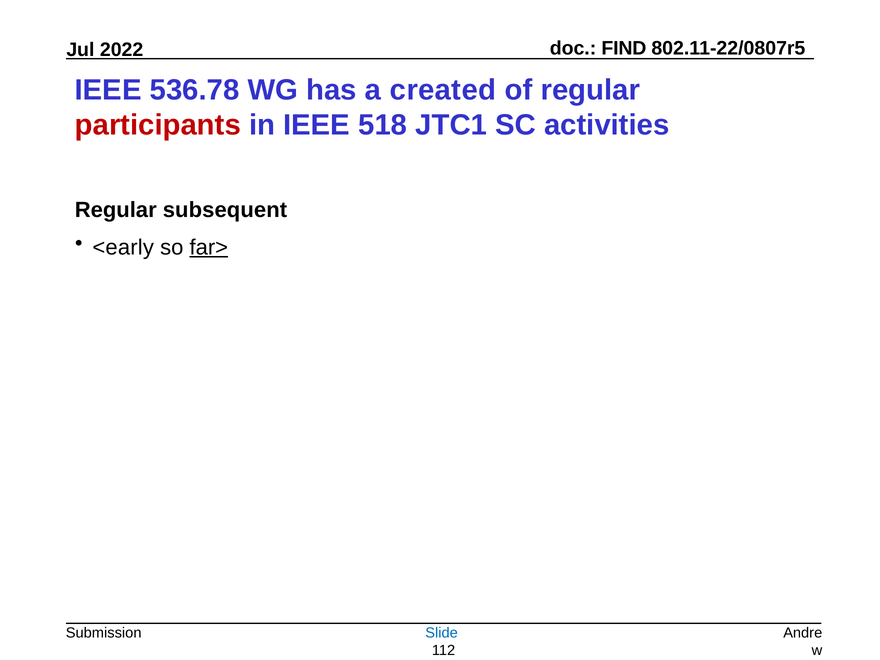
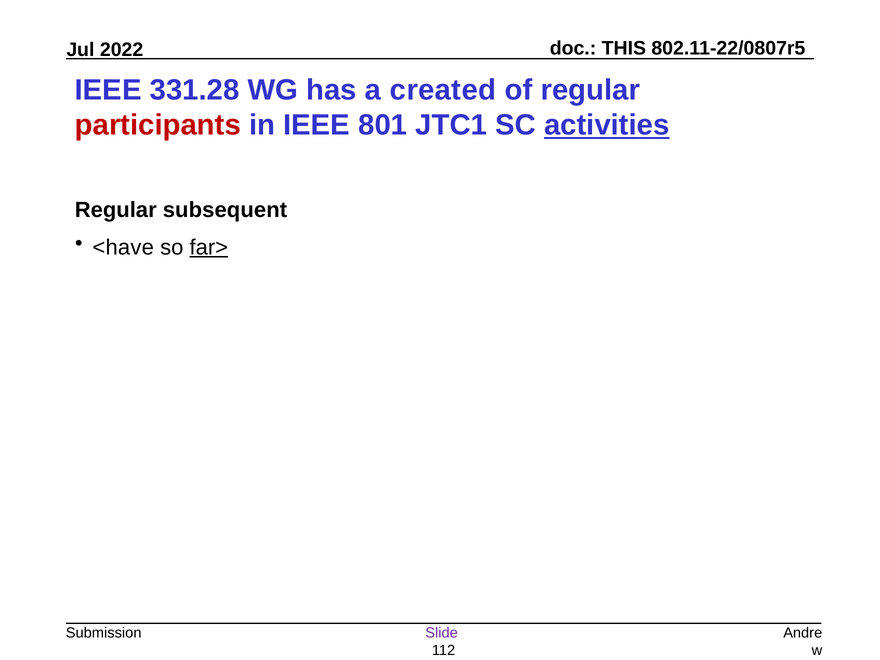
FIND: FIND -> THIS
536.78: 536.78 -> 331.28
518: 518 -> 801
activities underline: none -> present
<early: <early -> <have
Slide colour: blue -> purple
